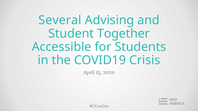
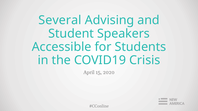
Together: Together -> Speakers
